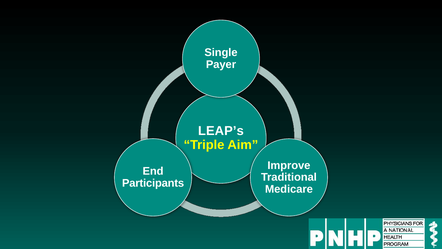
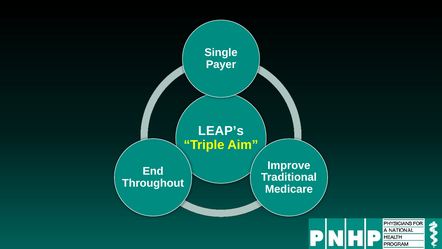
Participants: Participants -> Throughout
